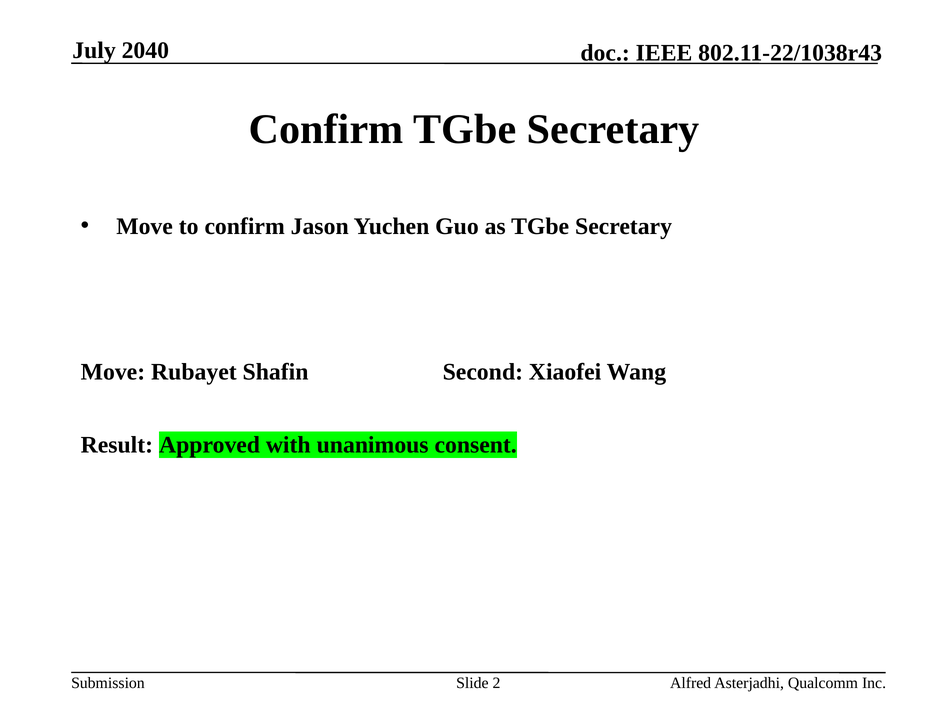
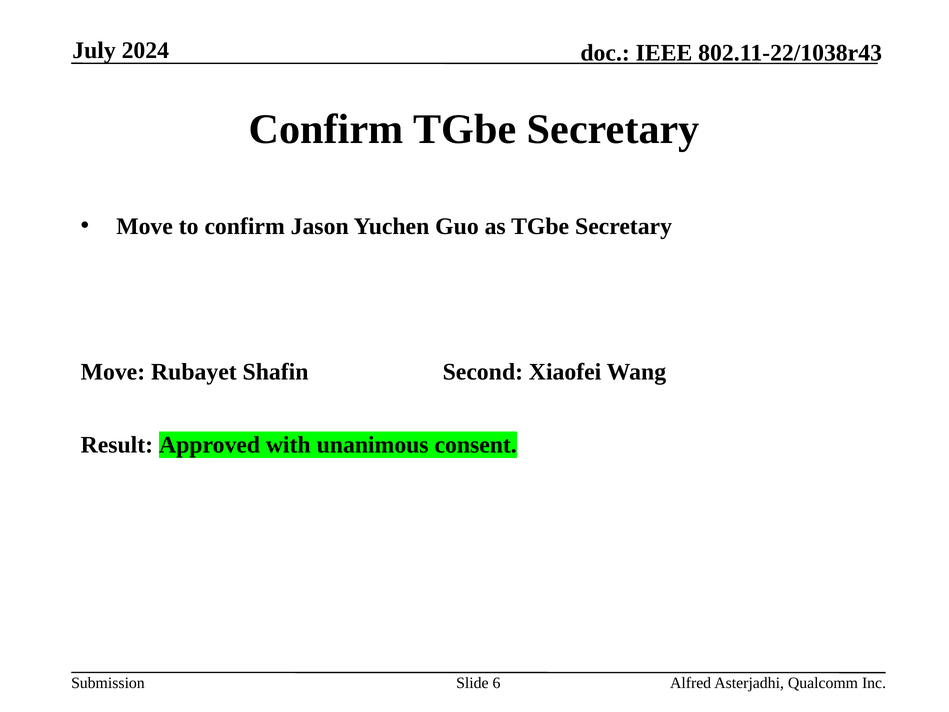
2040: 2040 -> 2024
2: 2 -> 6
